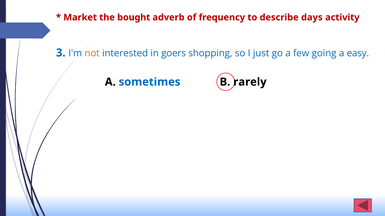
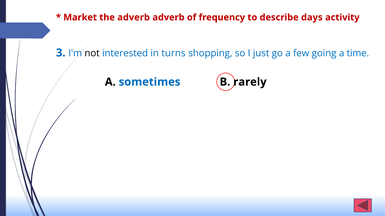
the bought: bought -> adverb
not colour: orange -> black
goers: goers -> turns
easy: easy -> time
